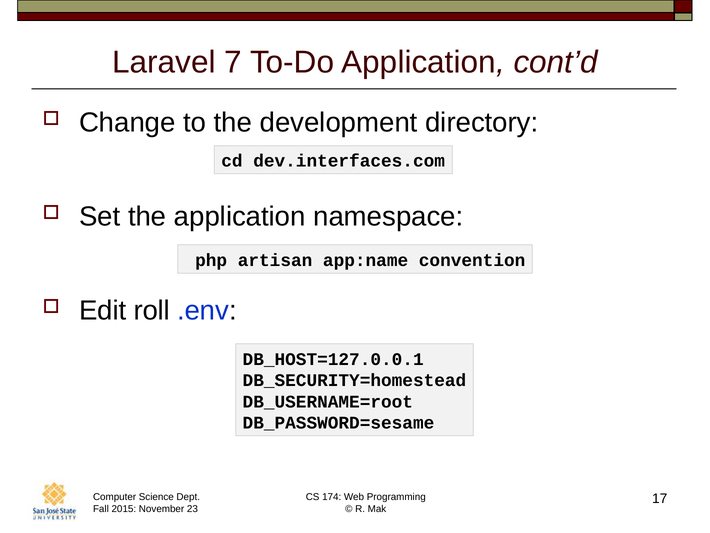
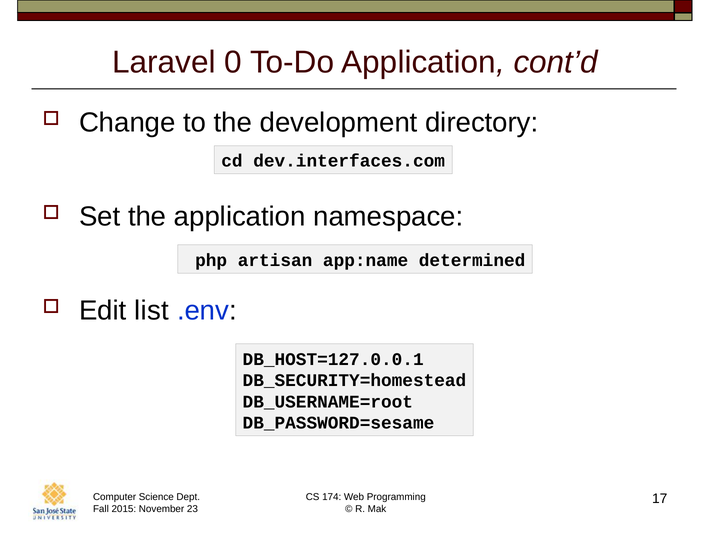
7: 7 -> 0
convention: convention -> determined
roll: roll -> list
